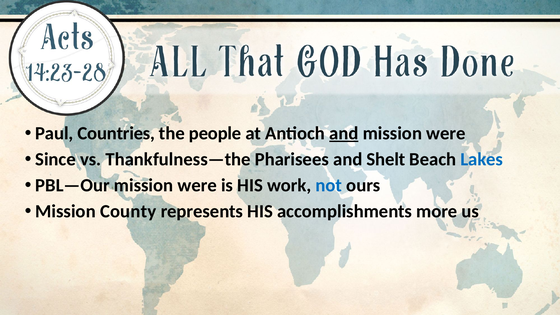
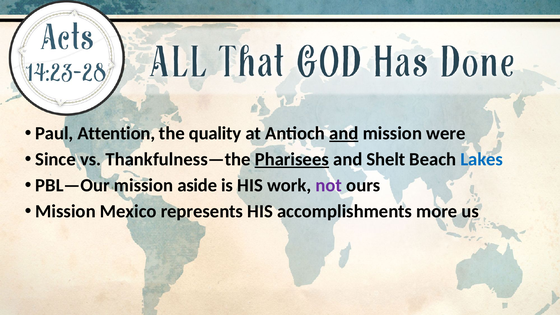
Countries: Countries -> Attention
people: people -> quality
Pharisees underline: none -> present
PBL—Our mission were: were -> aside
not colour: blue -> purple
County: County -> Mexico
